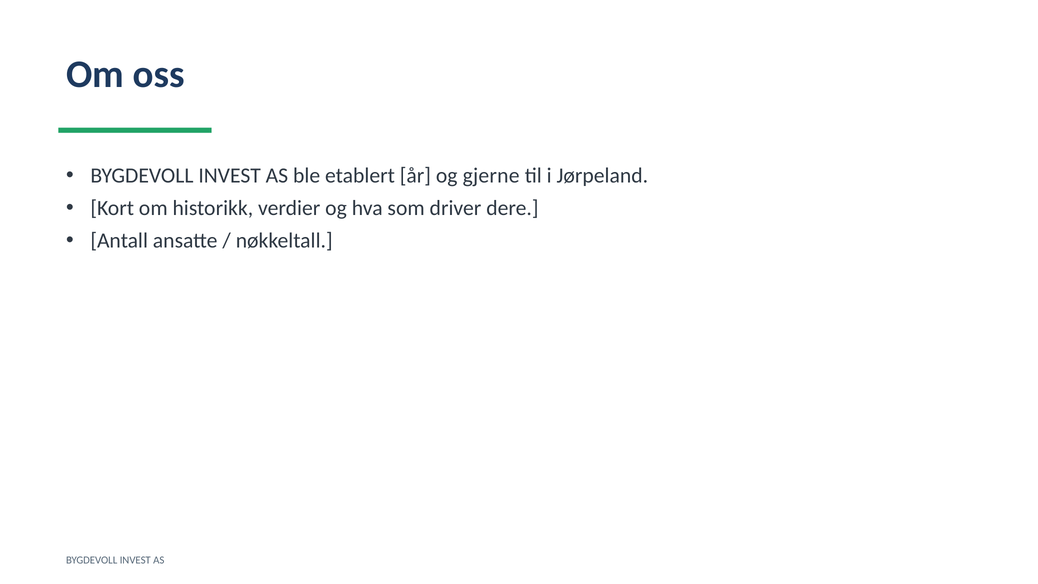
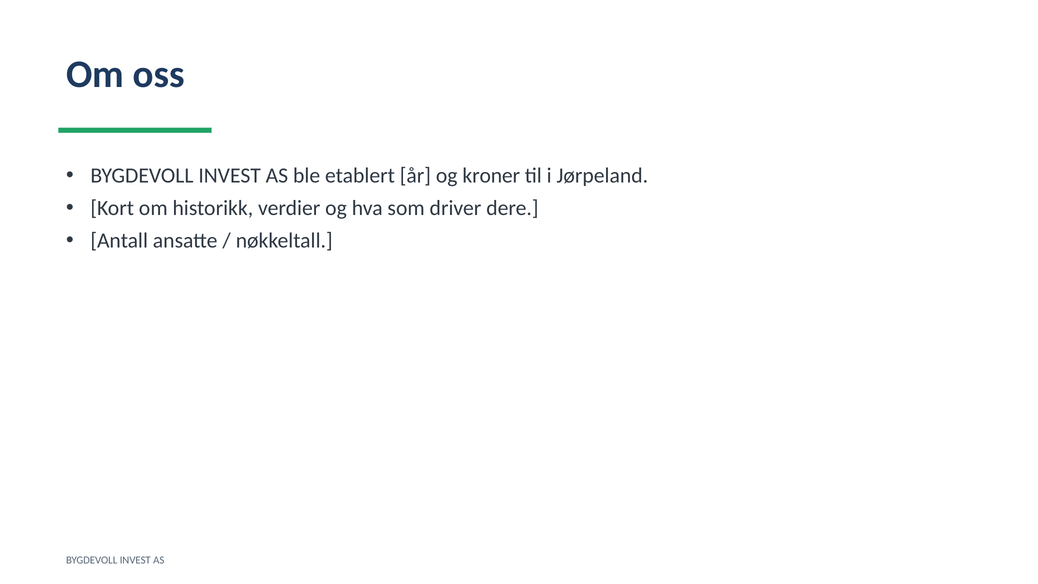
gjerne: gjerne -> kroner
